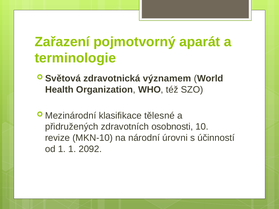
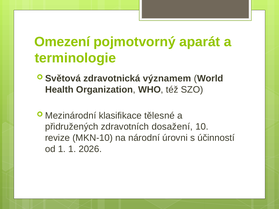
Zařazení: Zařazení -> Omezení
osobnosti: osobnosti -> dosažení
2092: 2092 -> 2026
